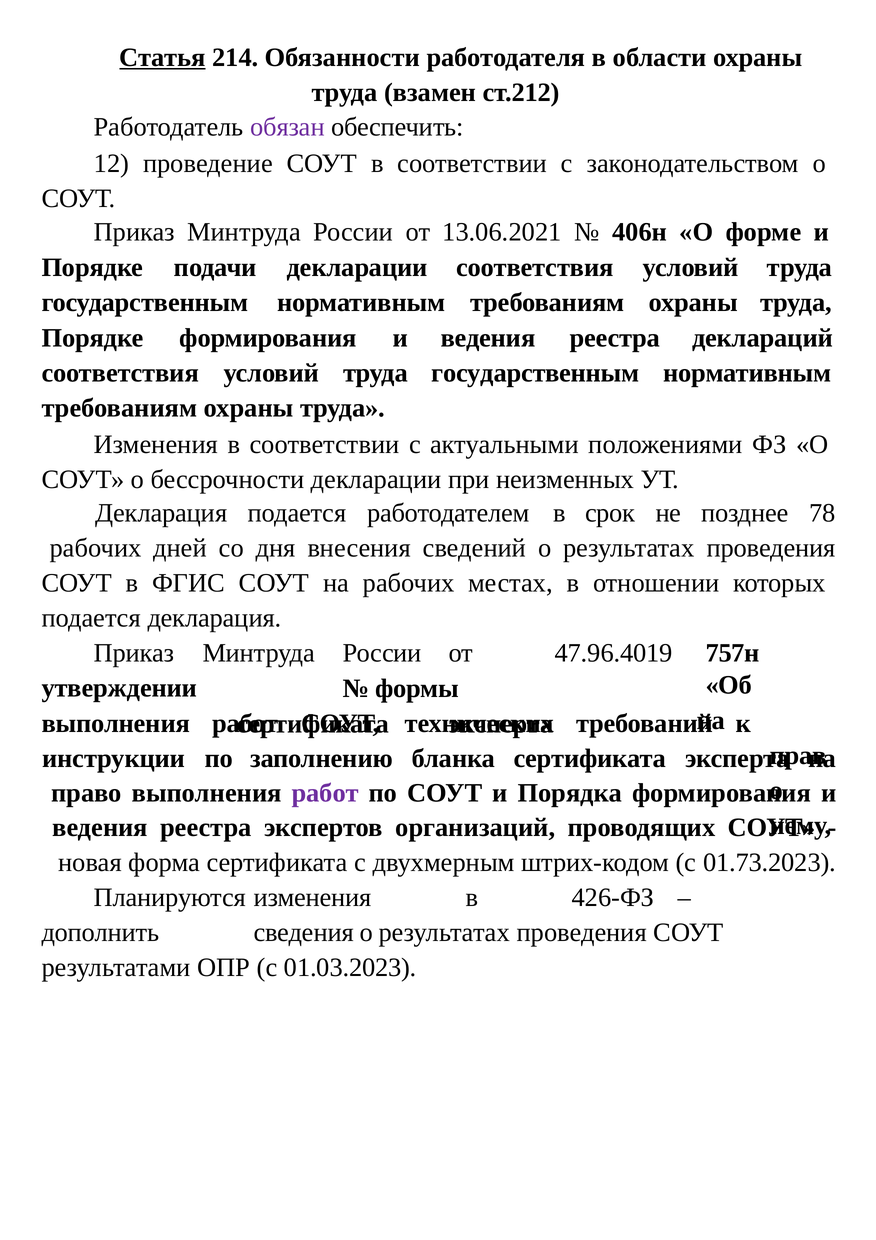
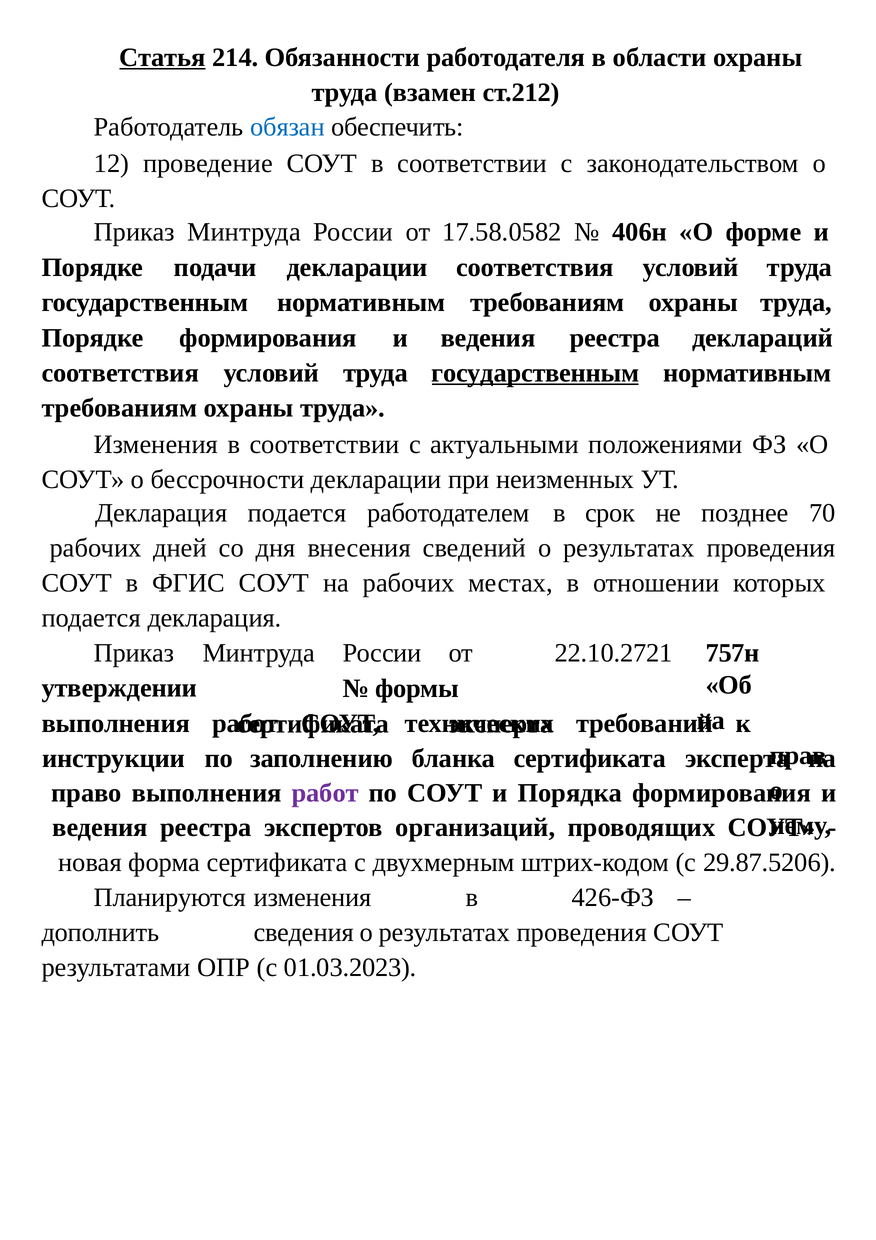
обязан colour: purple -> blue
13.06.2021: 13.06.2021 -> 17.58.0582
государственным at (535, 373) underline: none -> present
78: 78 -> 70
47.96.4019: 47.96.4019 -> 22.10.2721
01.73.2023: 01.73.2023 -> 29.87.5206
